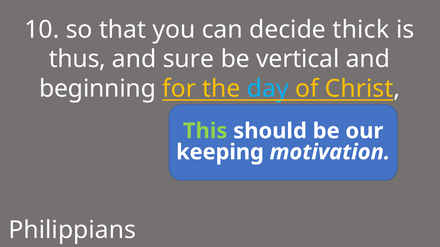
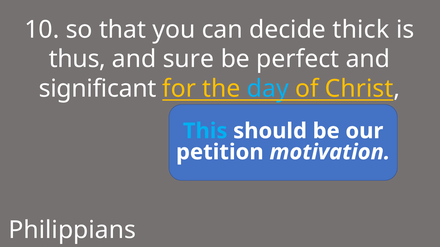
vertical: vertical -> perfect
beginning: beginning -> significant
This colour: light green -> light blue
keeping: keeping -> petition
